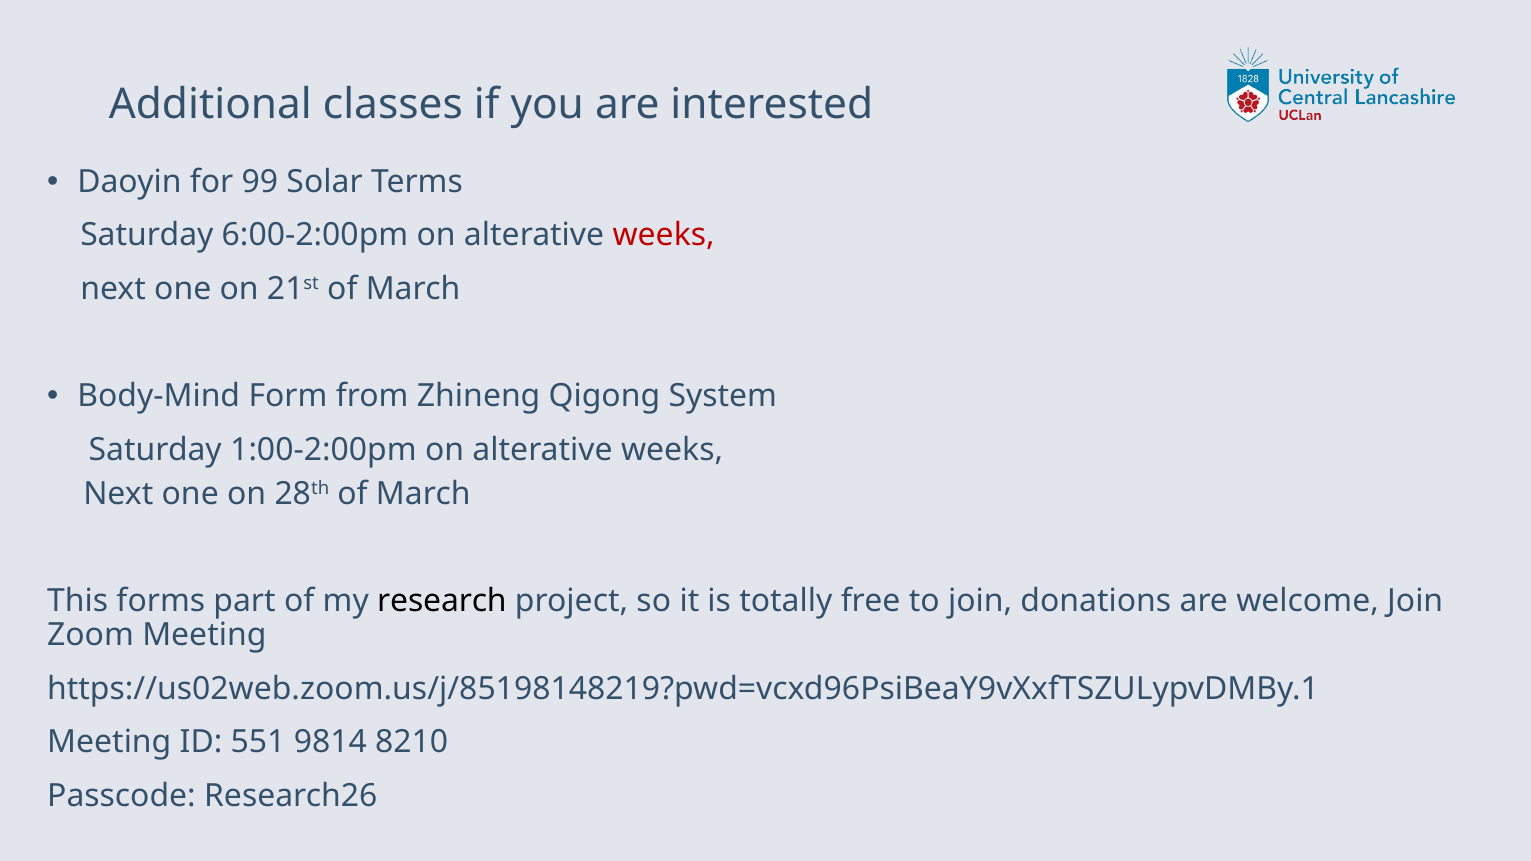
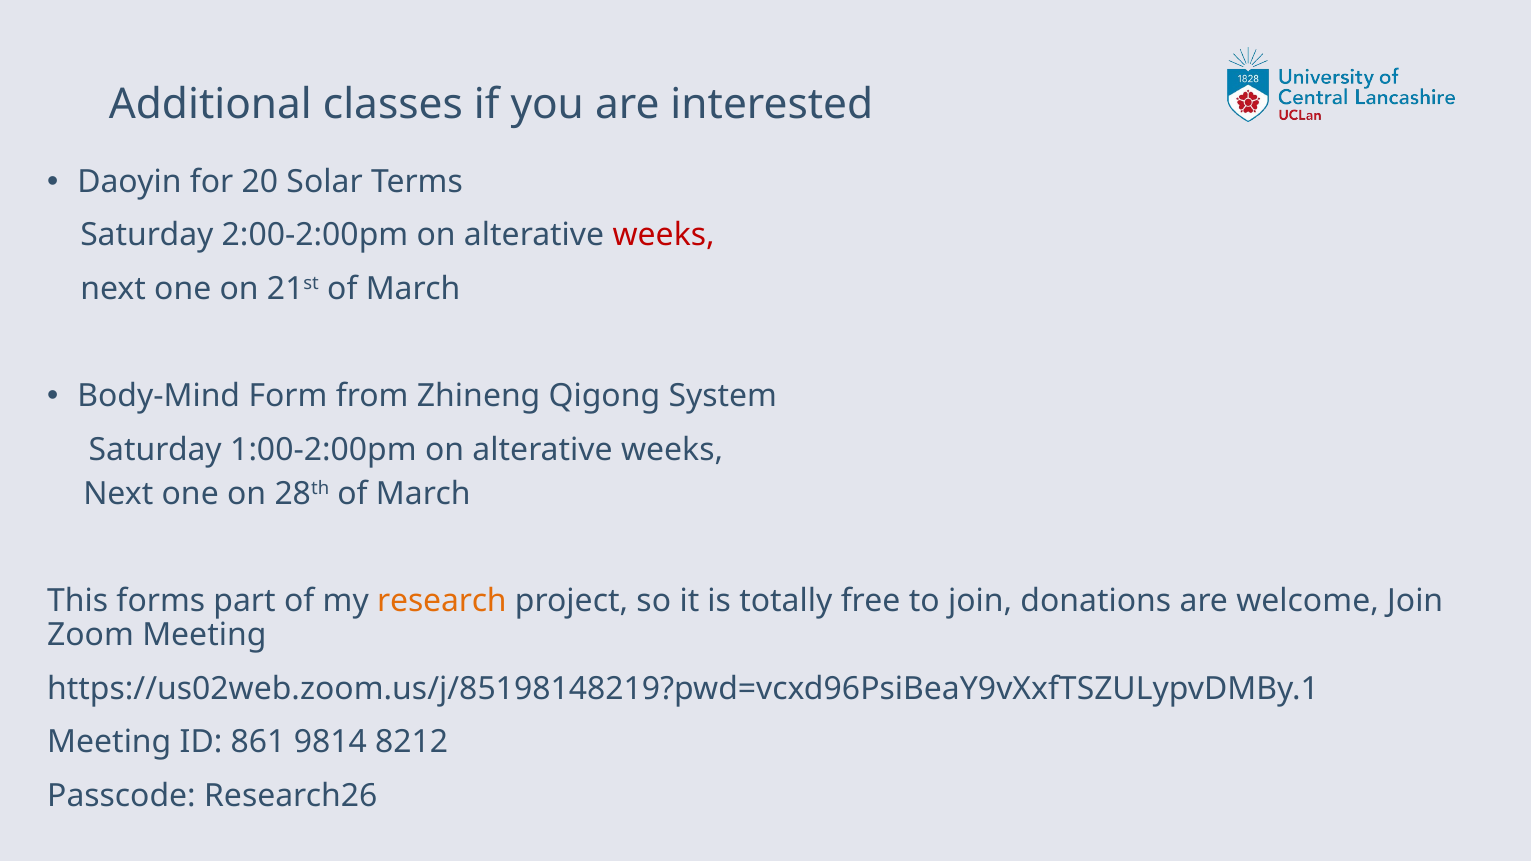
99: 99 -> 20
6:00-2:00pm: 6:00-2:00pm -> 2:00-2:00pm
research colour: black -> orange
551: 551 -> 861
8210: 8210 -> 8212
